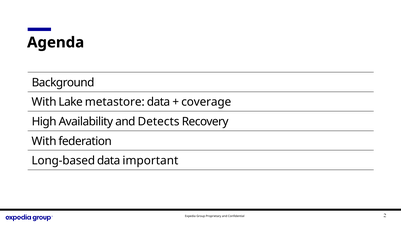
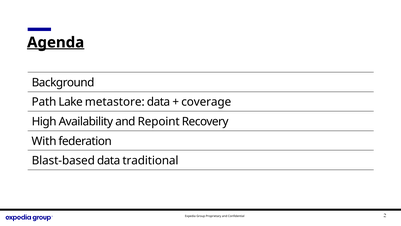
Agenda underline: none -> present
With at (44, 102): With -> Path
Detects: Detects -> Repoint
Long-based: Long-based -> Blast-based
important: important -> traditional
